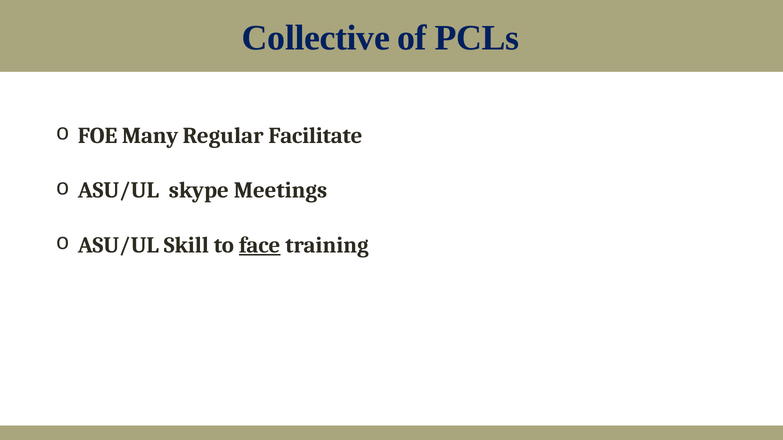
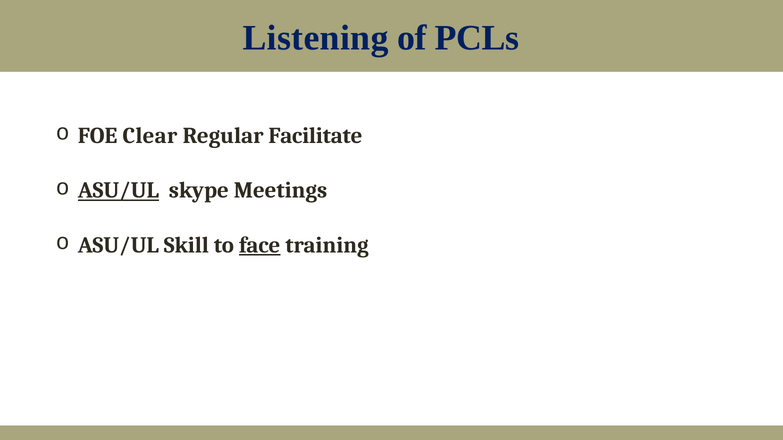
Collective: Collective -> Listening
Many: Many -> Clear
ASU/UL at (118, 190) underline: none -> present
